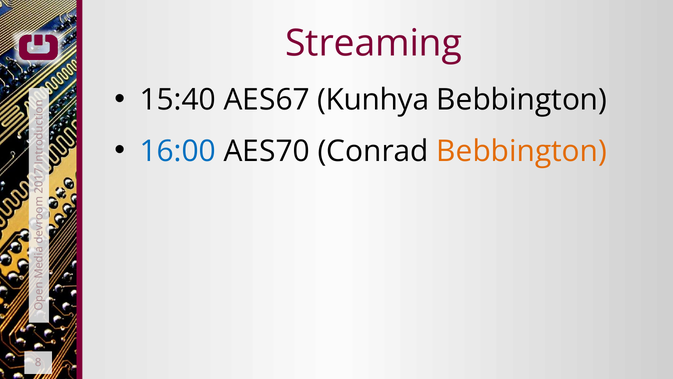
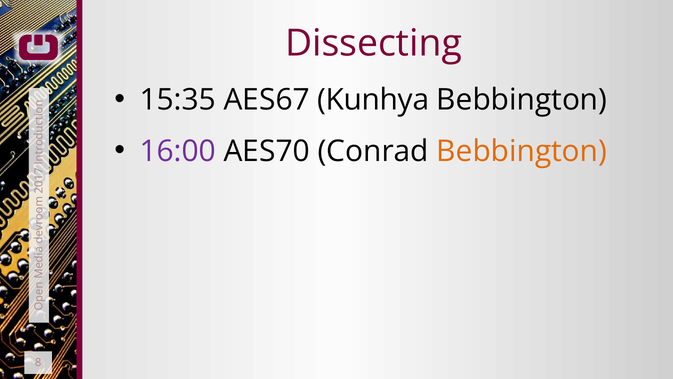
Streaming: Streaming -> Dissecting
15:40: 15:40 -> 15:35
16:00 colour: blue -> purple
